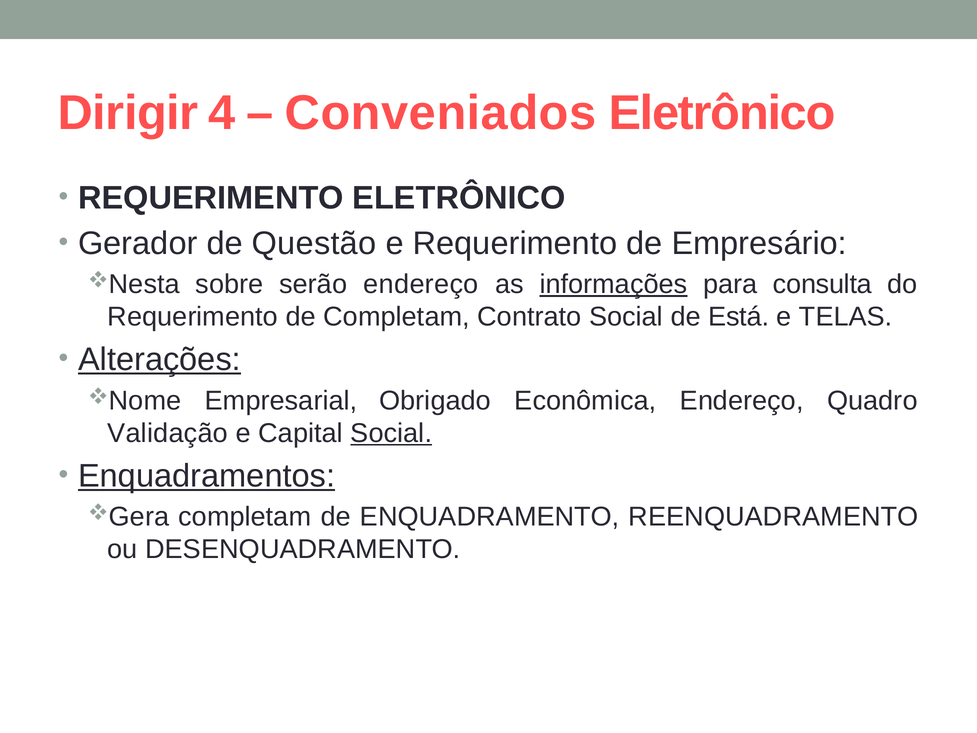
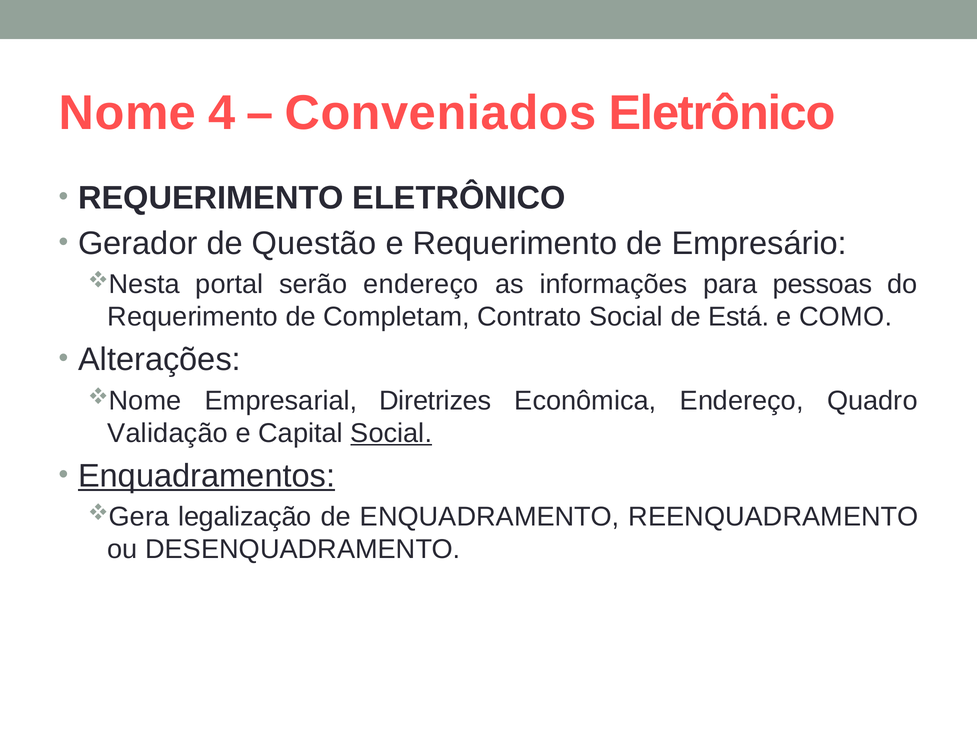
Dirigir: Dirigir -> Nome
sobre: sobre -> portal
informações underline: present -> none
consulta: consulta -> pessoas
TELAS: TELAS -> COMO
Alterações underline: present -> none
Obrigado: Obrigado -> Diretrizes
completam at (245, 517): completam -> legalização
